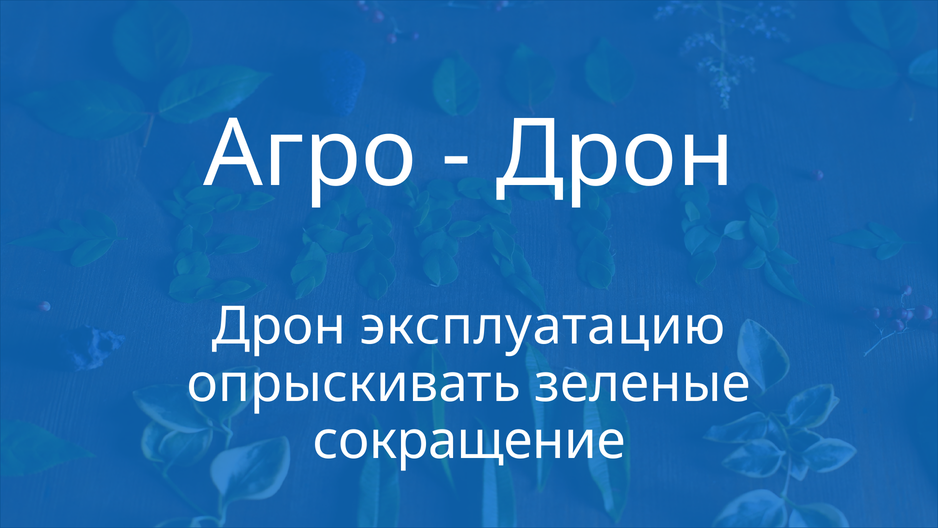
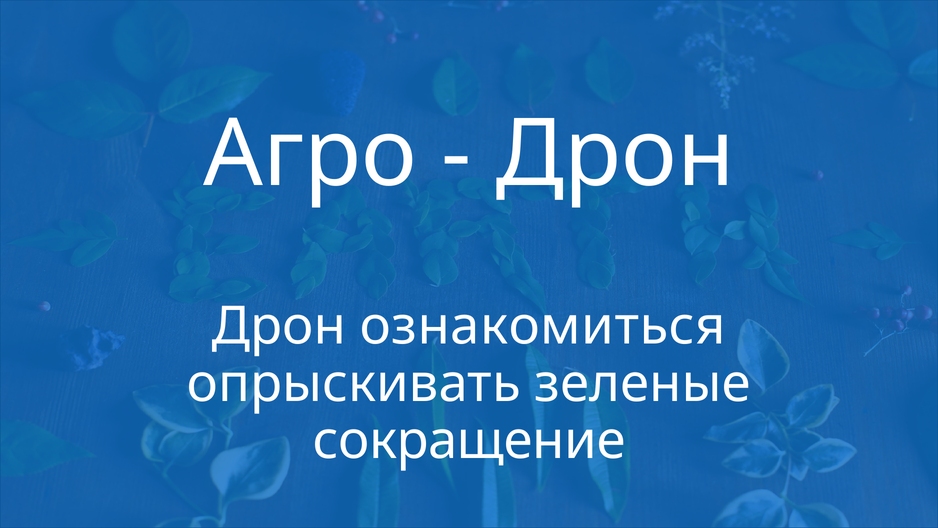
эксплуатацию: эксплуатацию -> ознакомиться
